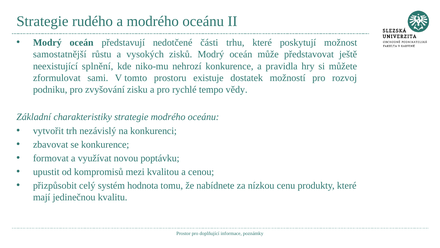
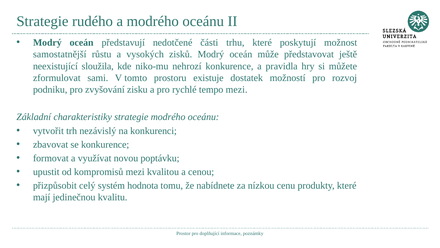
splnění: splnění -> sloužila
tempo vědy: vědy -> mezi
